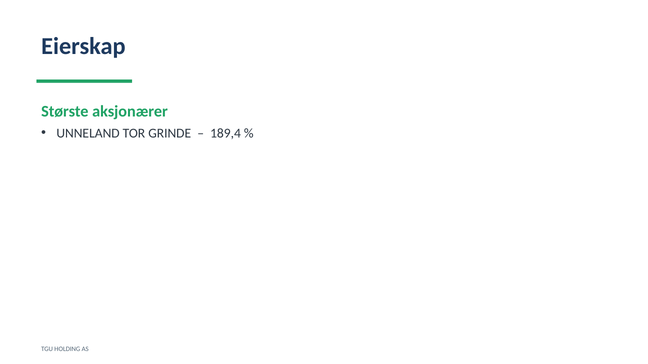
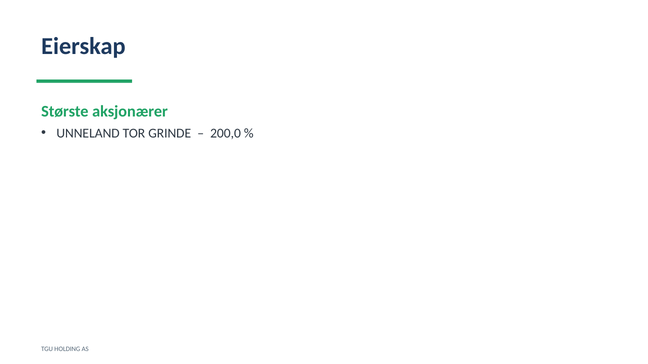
189,4: 189,4 -> 200,0
